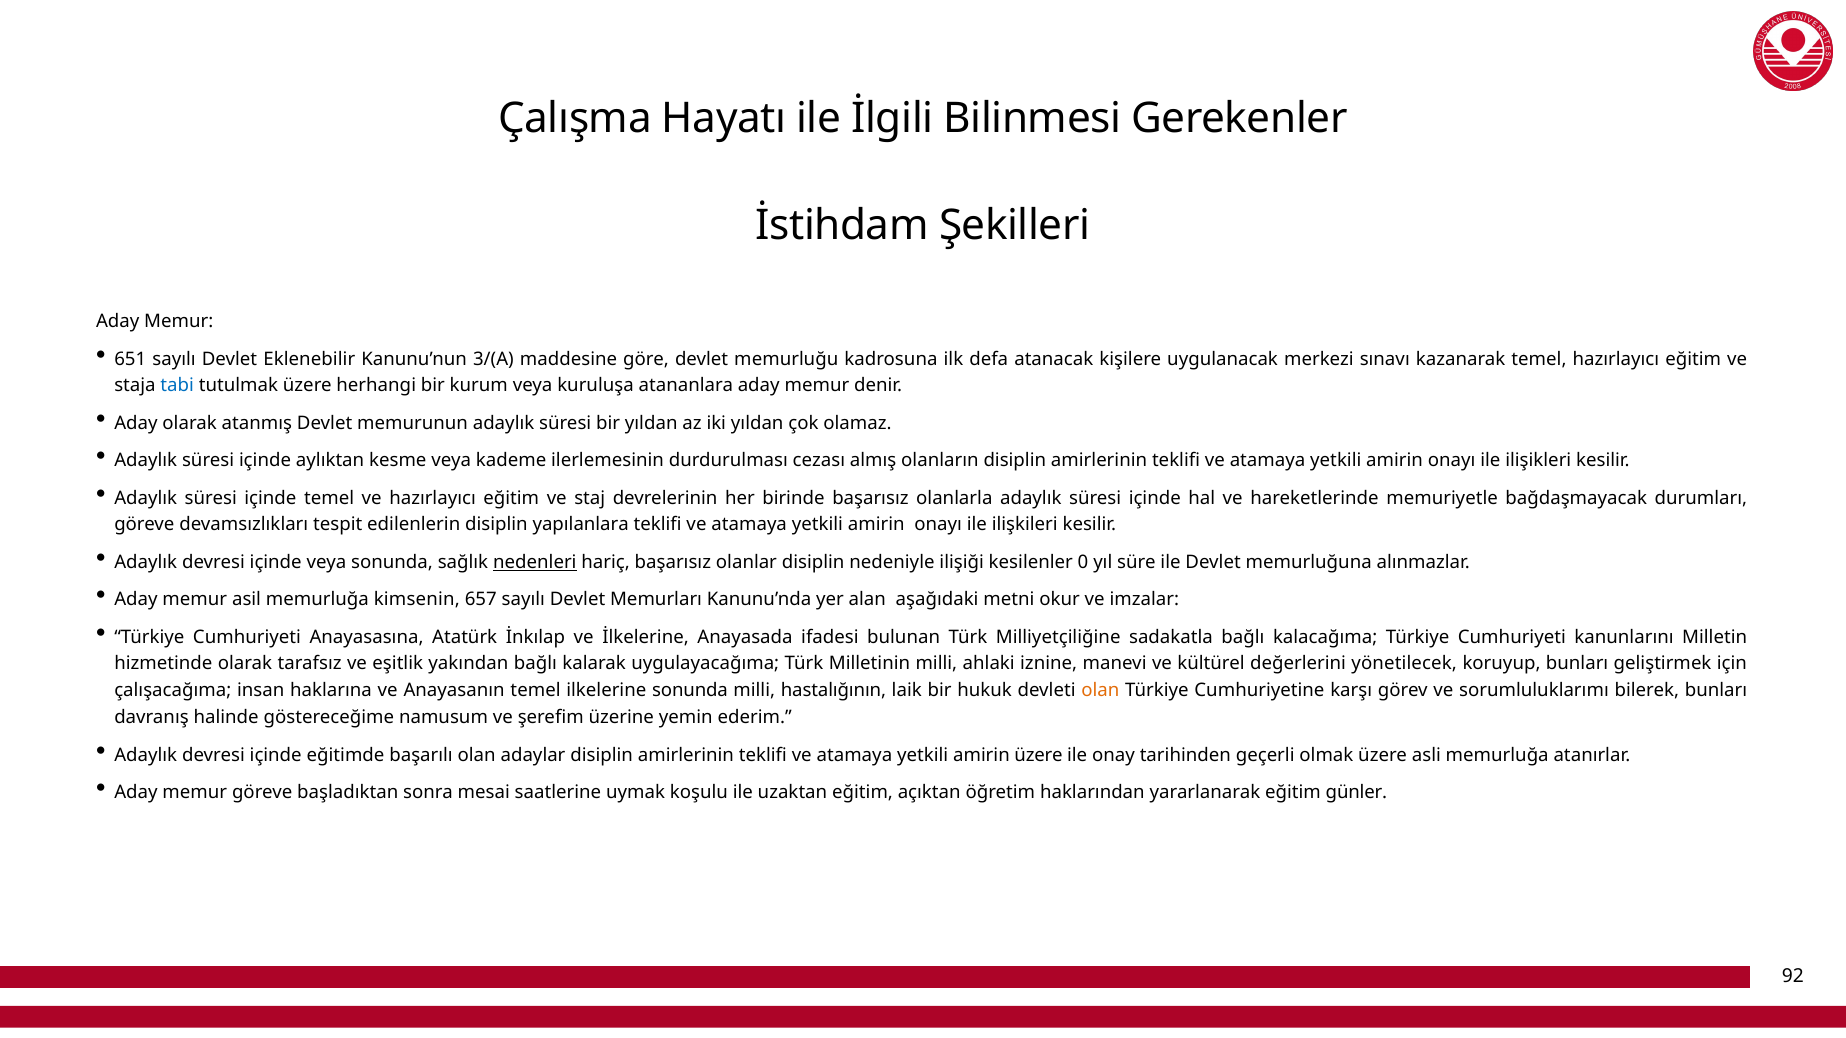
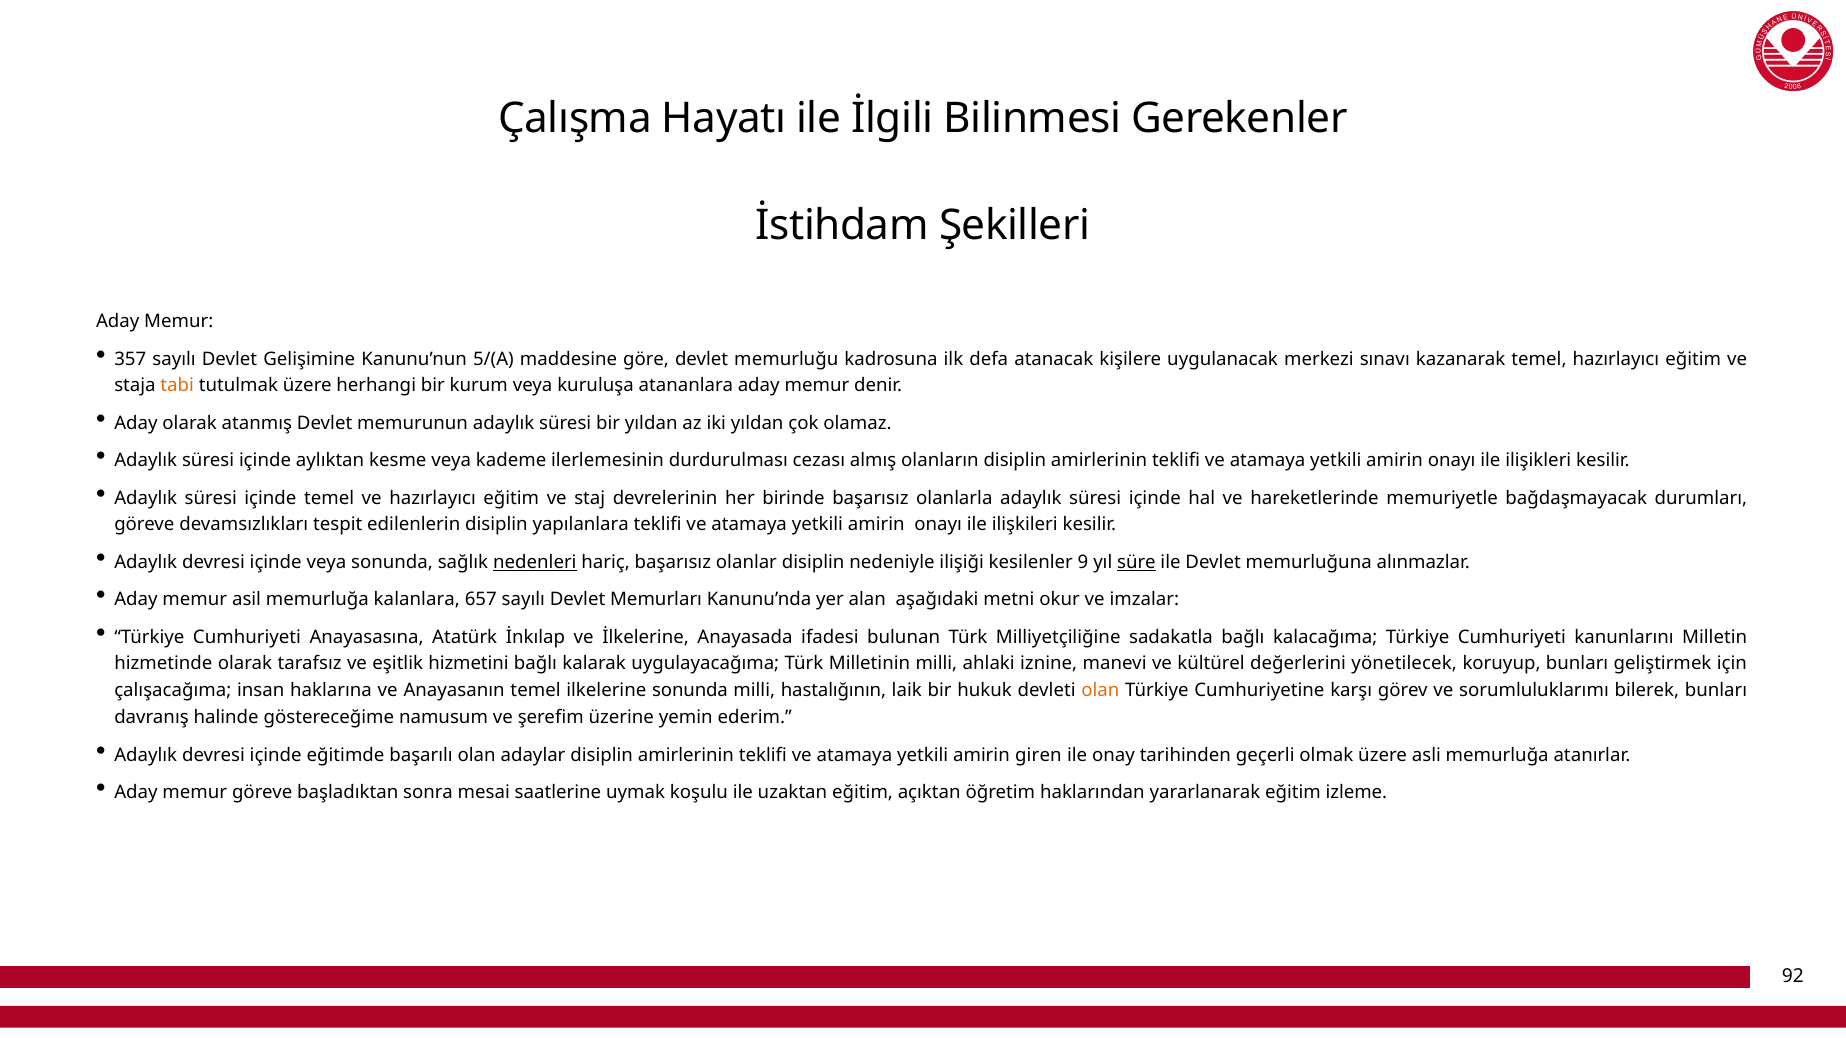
651: 651 -> 357
Eklenebilir: Eklenebilir -> Gelişimine
3/(A: 3/(A -> 5/(A
tabi colour: blue -> orange
0: 0 -> 9
süre underline: none -> present
kimsenin: kimsenin -> kalanlara
yakından: yakından -> hizmetini
amirin üzere: üzere -> giren
günler: günler -> izleme
